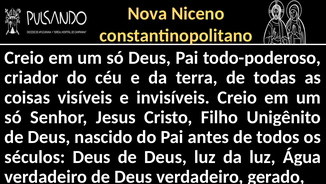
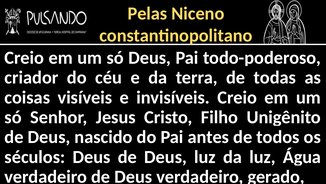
Nova: Nova -> Pelas
